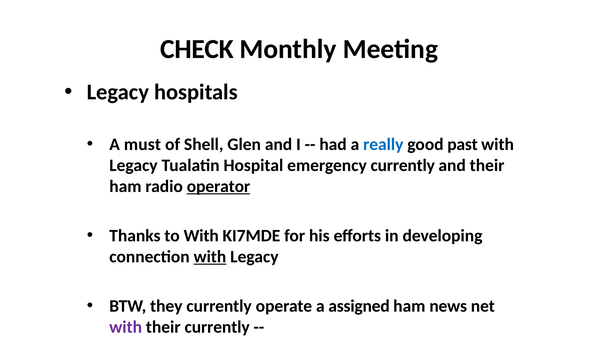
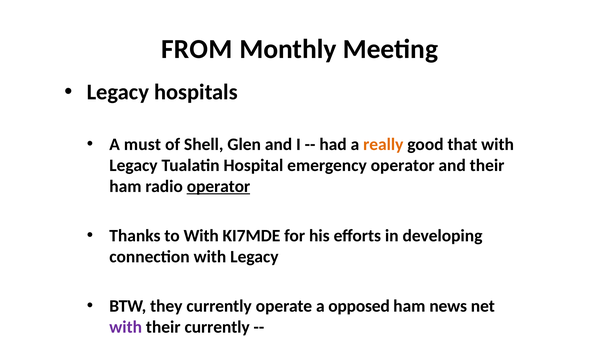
CHECK: CHECK -> FROM
really colour: blue -> orange
past: past -> that
emergency currently: currently -> operator
with at (210, 257) underline: present -> none
assigned: assigned -> opposed
